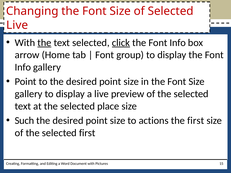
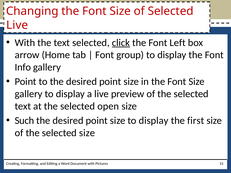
the at (44, 43) underline: present -> none
Info at (178, 43): Info -> Left
place: place -> open
size to actions: actions -> display
selected first: first -> size
